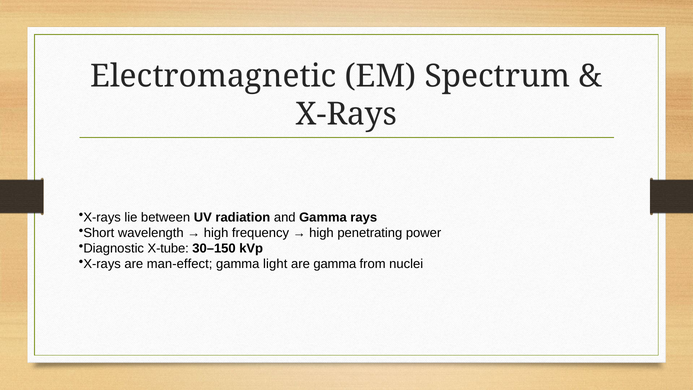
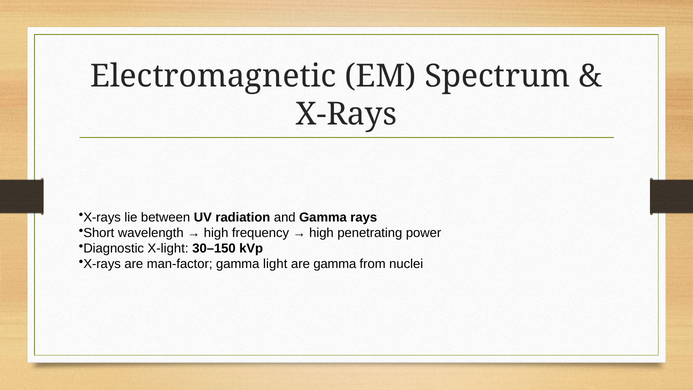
X-tube: X-tube -> X-light
man-effect: man-effect -> man-factor
